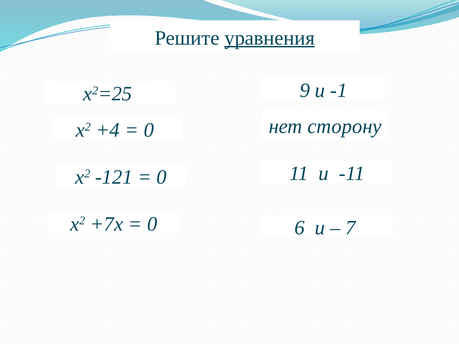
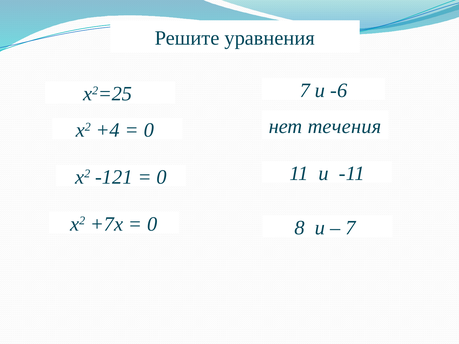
уравнения underline: present -> none
х2=25 9: 9 -> 7
-1: -1 -> -6
сторону: сторону -> течения
6: 6 -> 8
